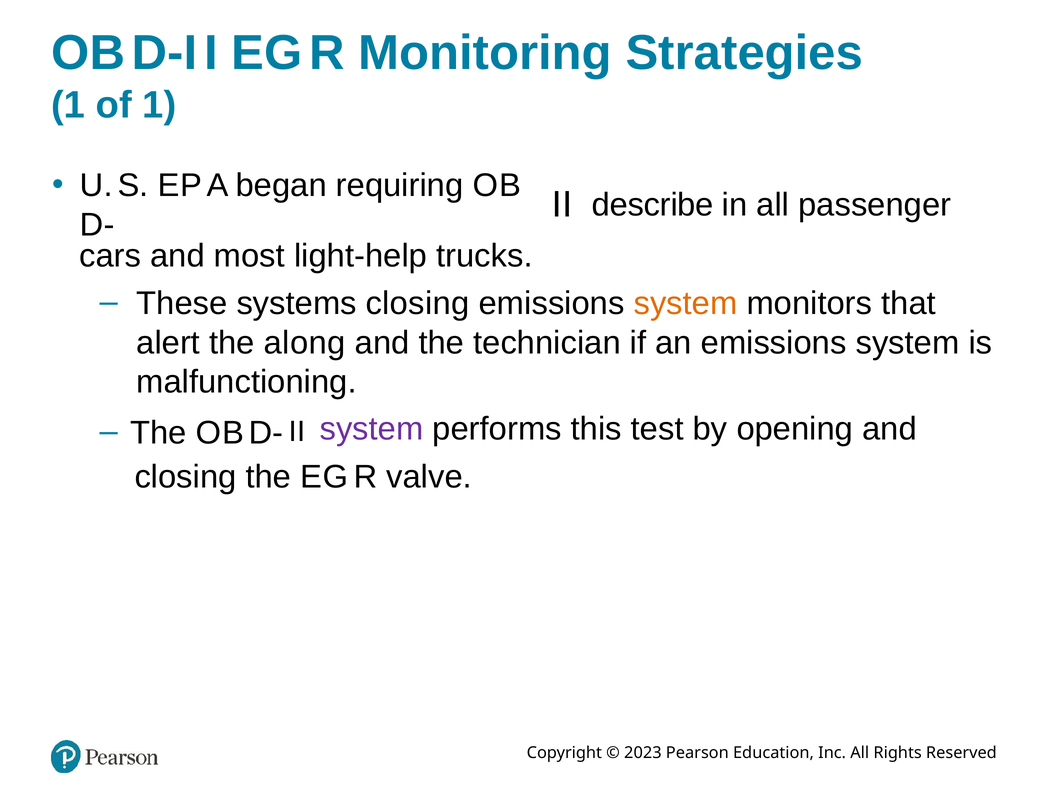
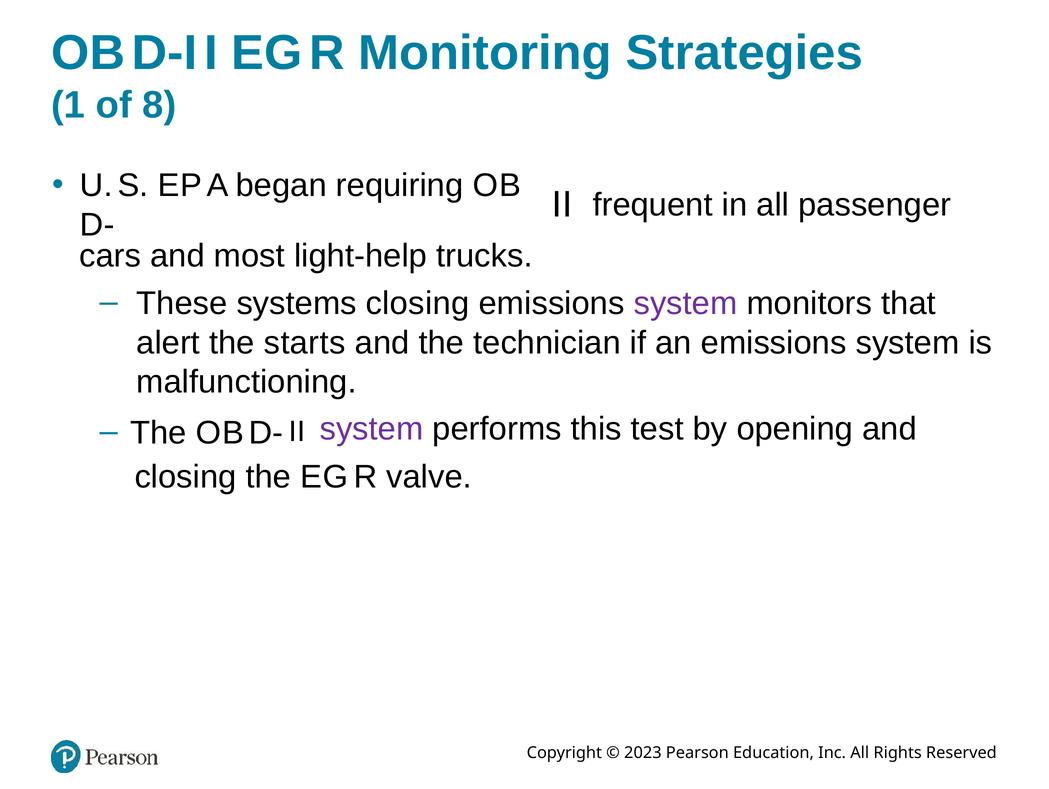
of 1: 1 -> 8
describe: describe -> frequent
system at (686, 304) colour: orange -> purple
along: along -> starts
